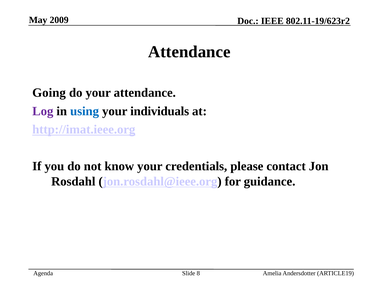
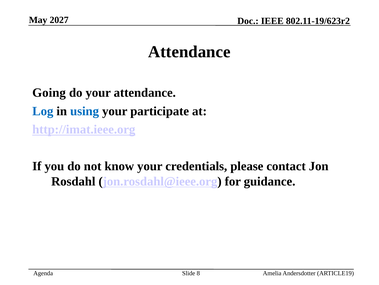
2009: 2009 -> 2027
Log colour: purple -> blue
individuals: individuals -> participate
